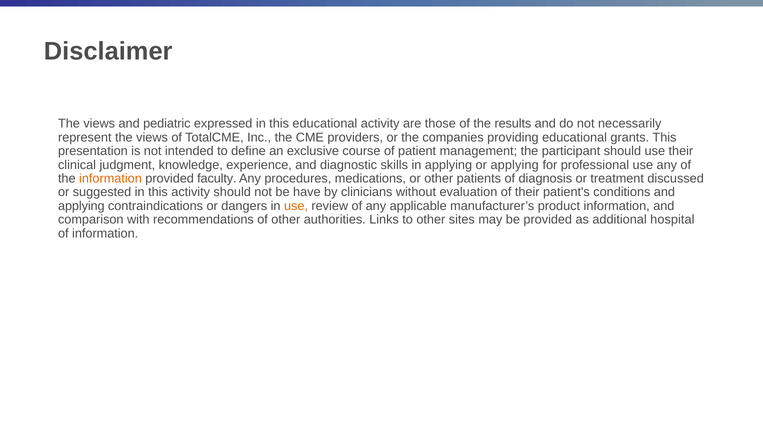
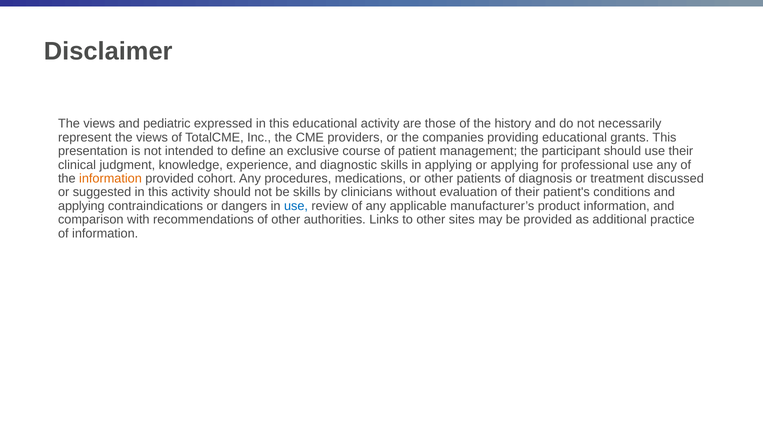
results: results -> history
faculty: faculty -> cohort
be have: have -> skills
use at (296, 206) colour: orange -> blue
hospital: hospital -> practice
